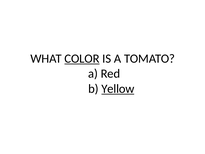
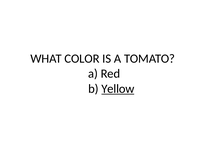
COLOR underline: present -> none
